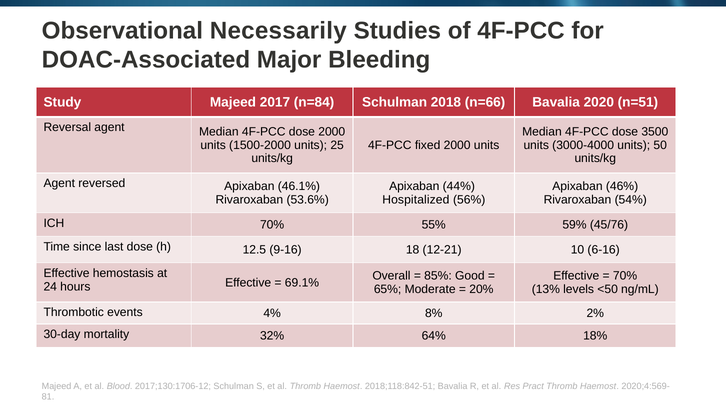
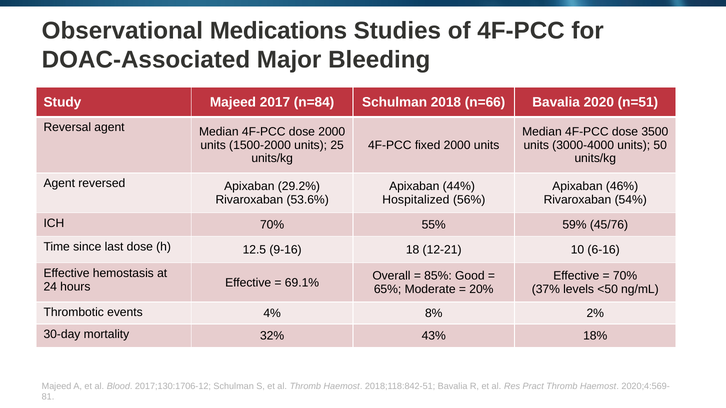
Necessarily: Necessarily -> Medications
46.1%: 46.1% -> 29.2%
13%: 13% -> 37%
64%: 64% -> 43%
